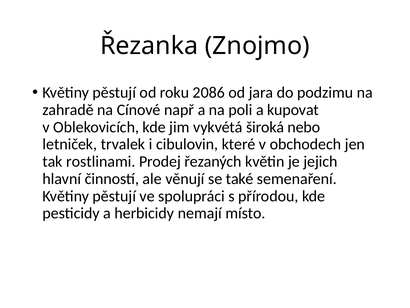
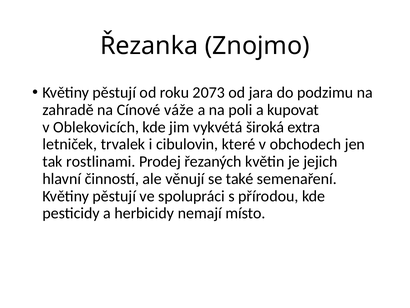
2086: 2086 -> 2073
např: např -> váže
nebo: nebo -> extra
